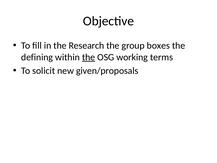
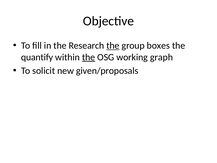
the at (113, 46) underline: none -> present
defining: defining -> quantify
terms: terms -> graph
